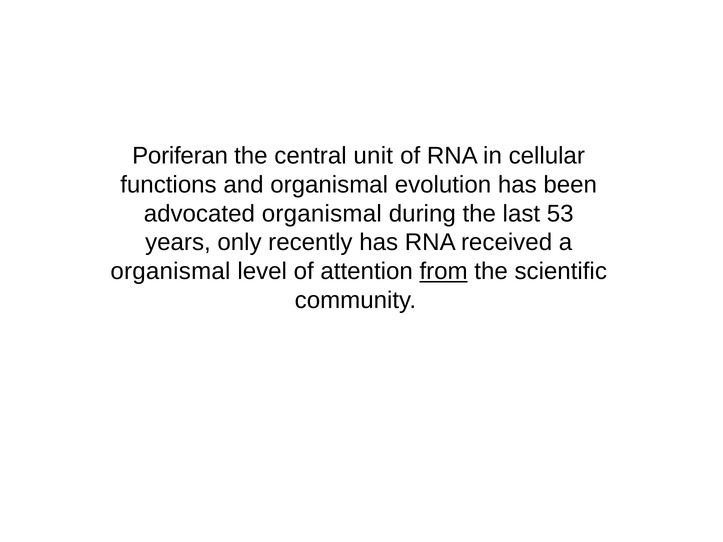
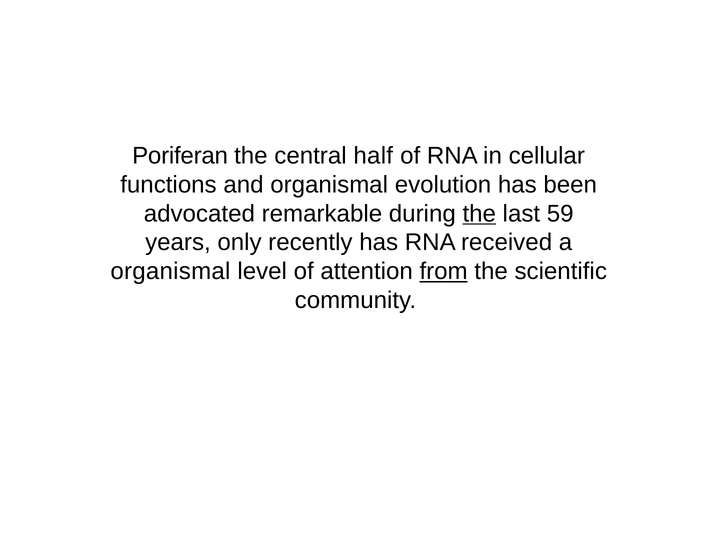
unit: unit -> half
advocated organismal: organismal -> remarkable
the at (479, 214) underline: none -> present
53: 53 -> 59
